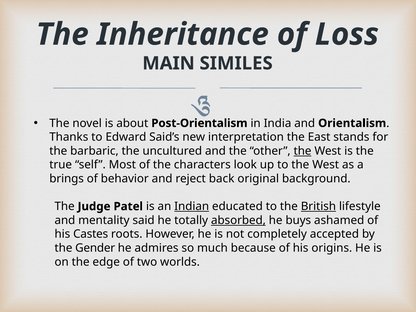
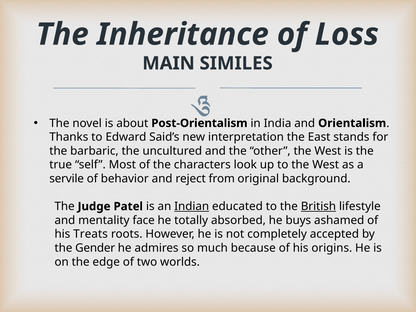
the at (303, 151) underline: present -> none
brings: brings -> servile
back: back -> from
said: said -> face
absorbed underline: present -> none
Castes: Castes -> Treats
